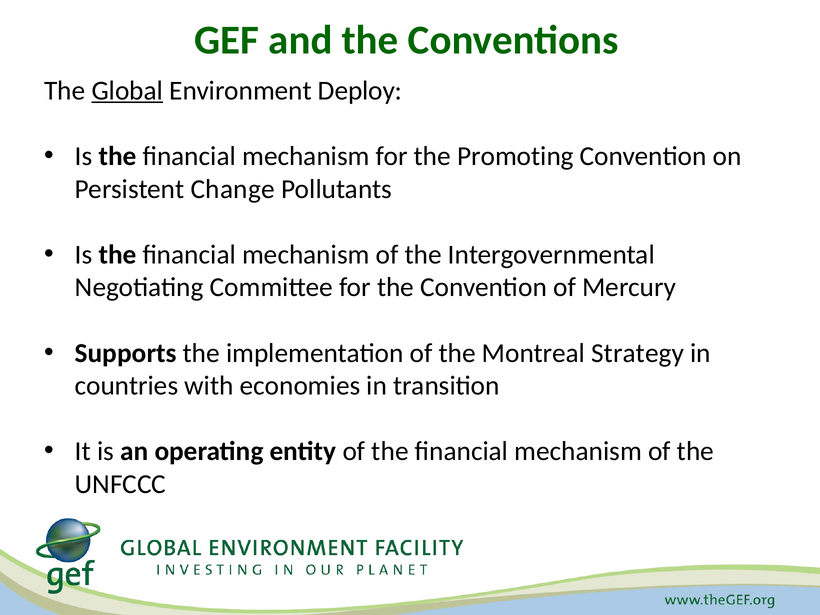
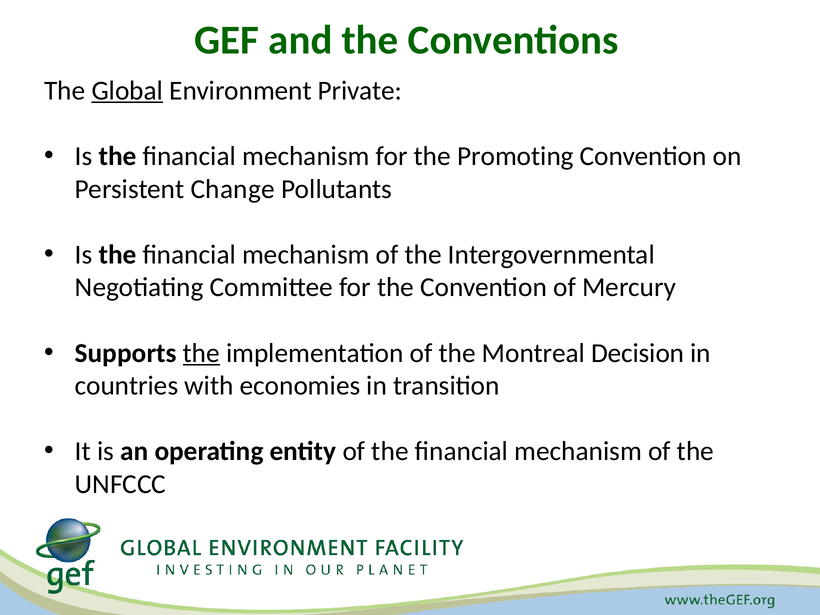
Deploy: Deploy -> Private
the at (201, 353) underline: none -> present
Strategy: Strategy -> Decision
